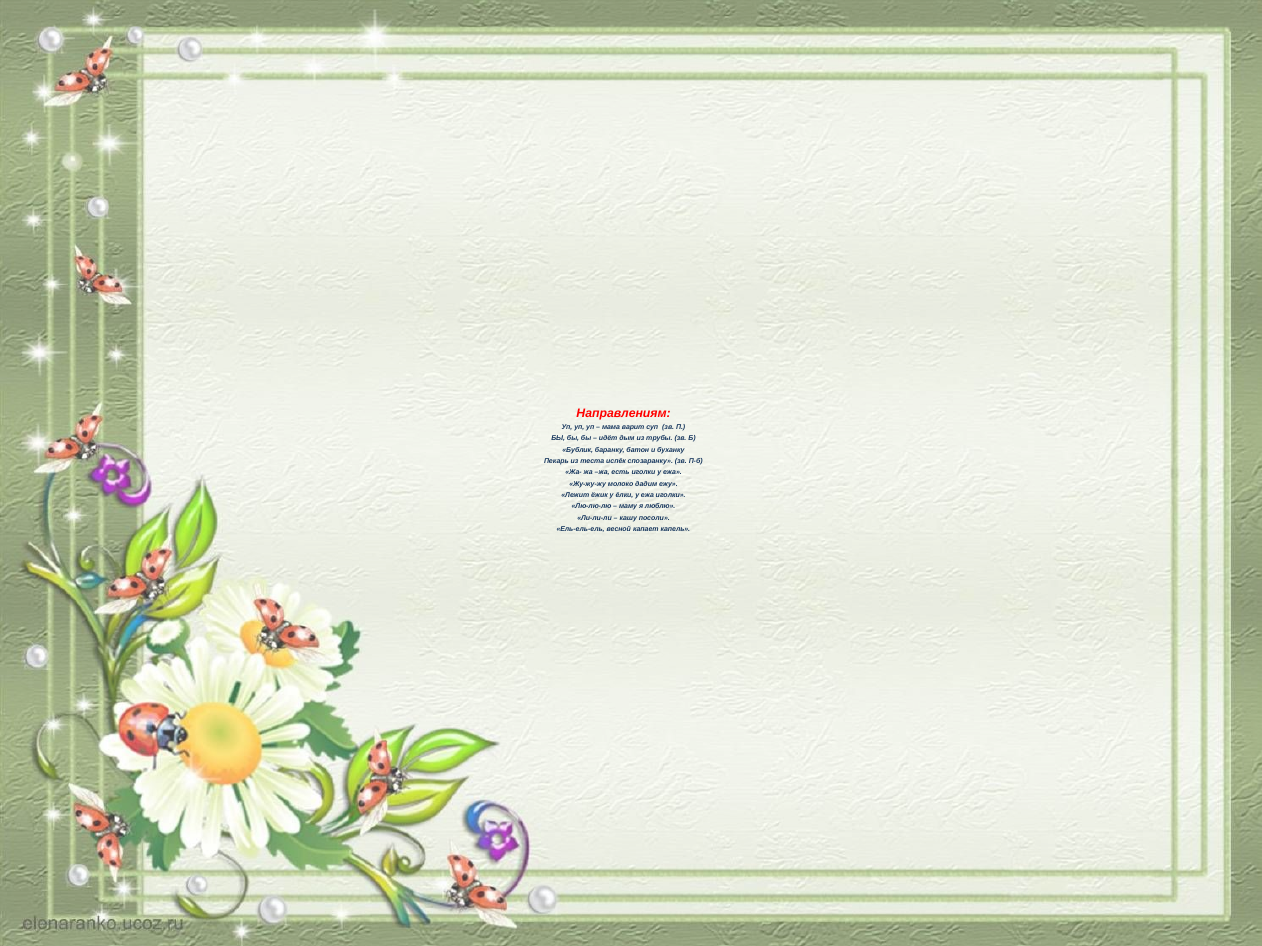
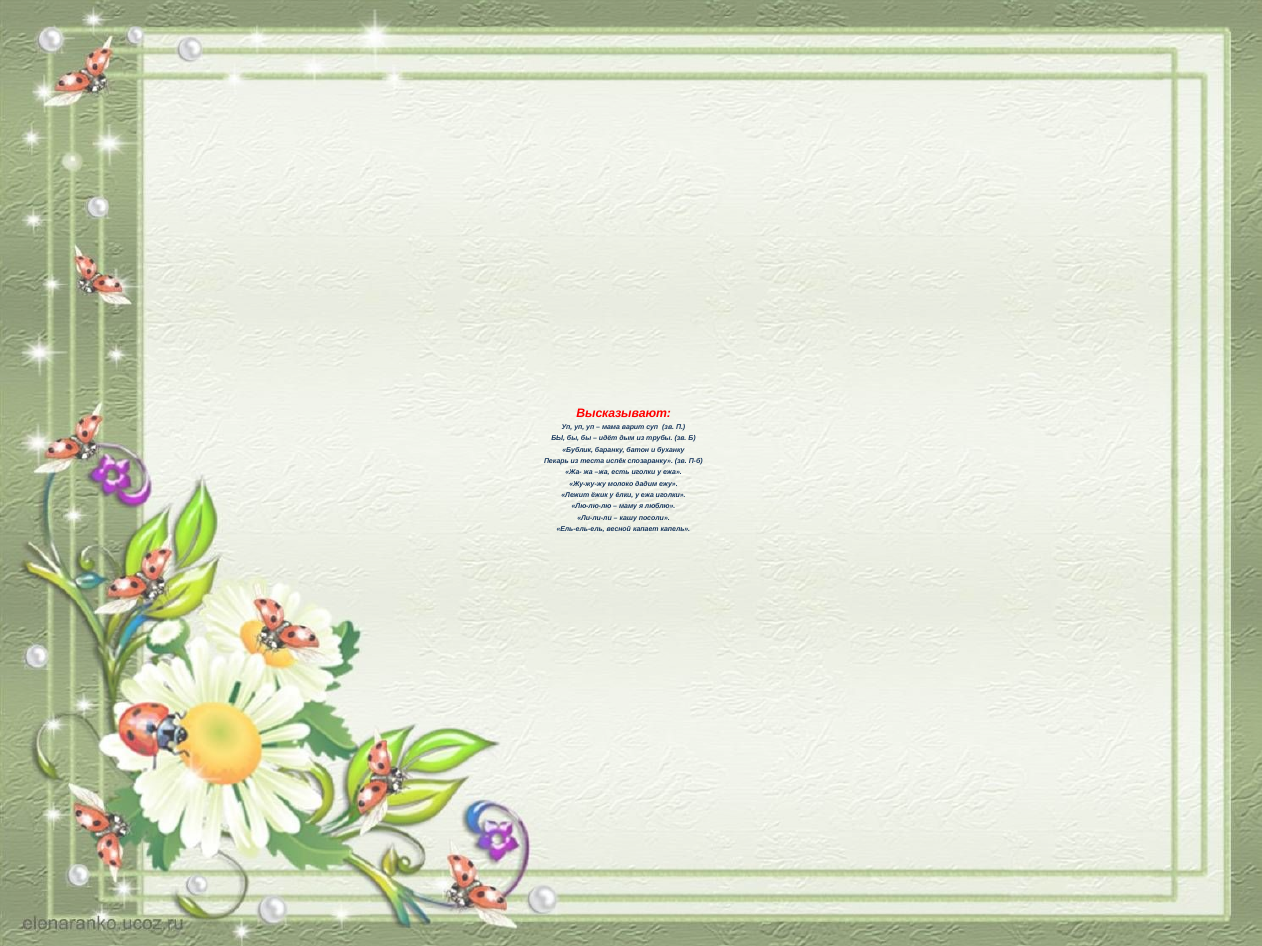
Направлениям: Направлениям -> Высказывают
